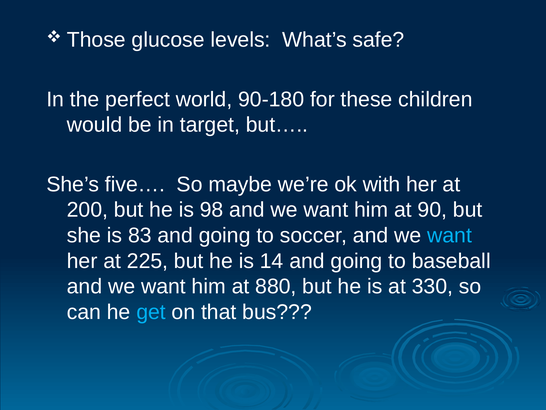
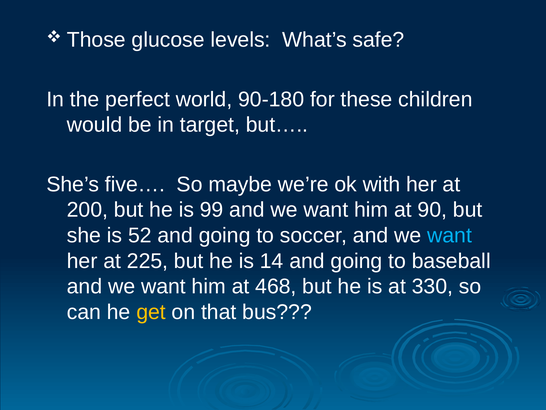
98: 98 -> 99
83: 83 -> 52
880: 880 -> 468
get colour: light blue -> yellow
